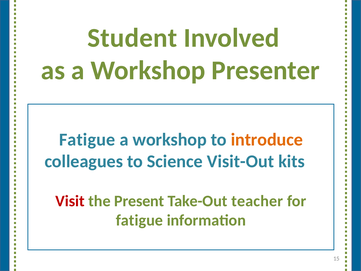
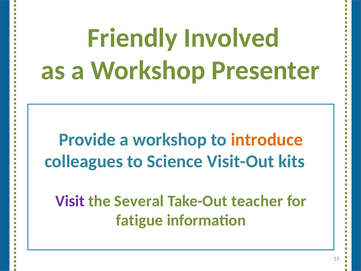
Student: Student -> Friendly
Fatigue at (87, 140): Fatigue -> Provide
Visit colour: red -> purple
Present: Present -> Several
